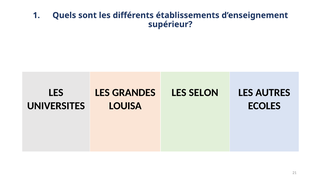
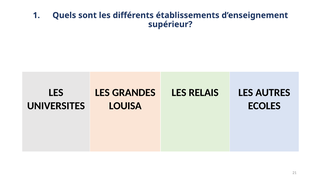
SELON: SELON -> RELAIS
